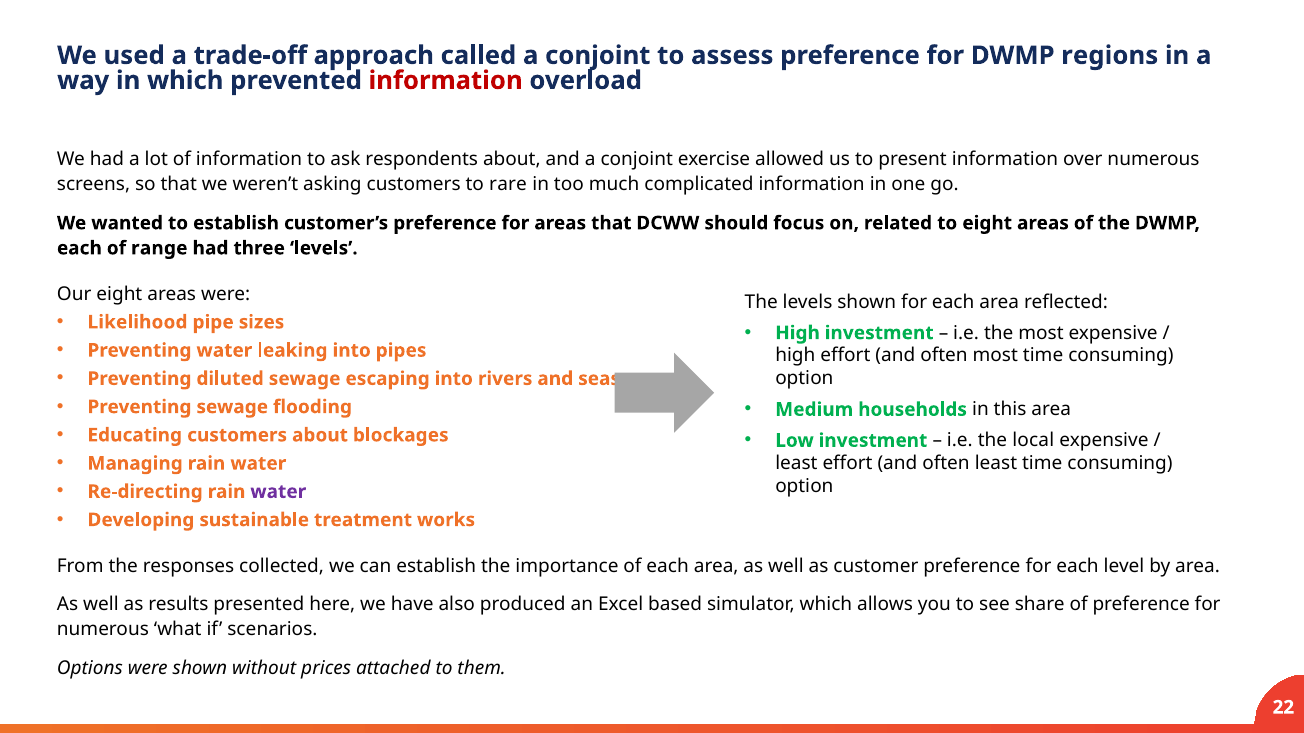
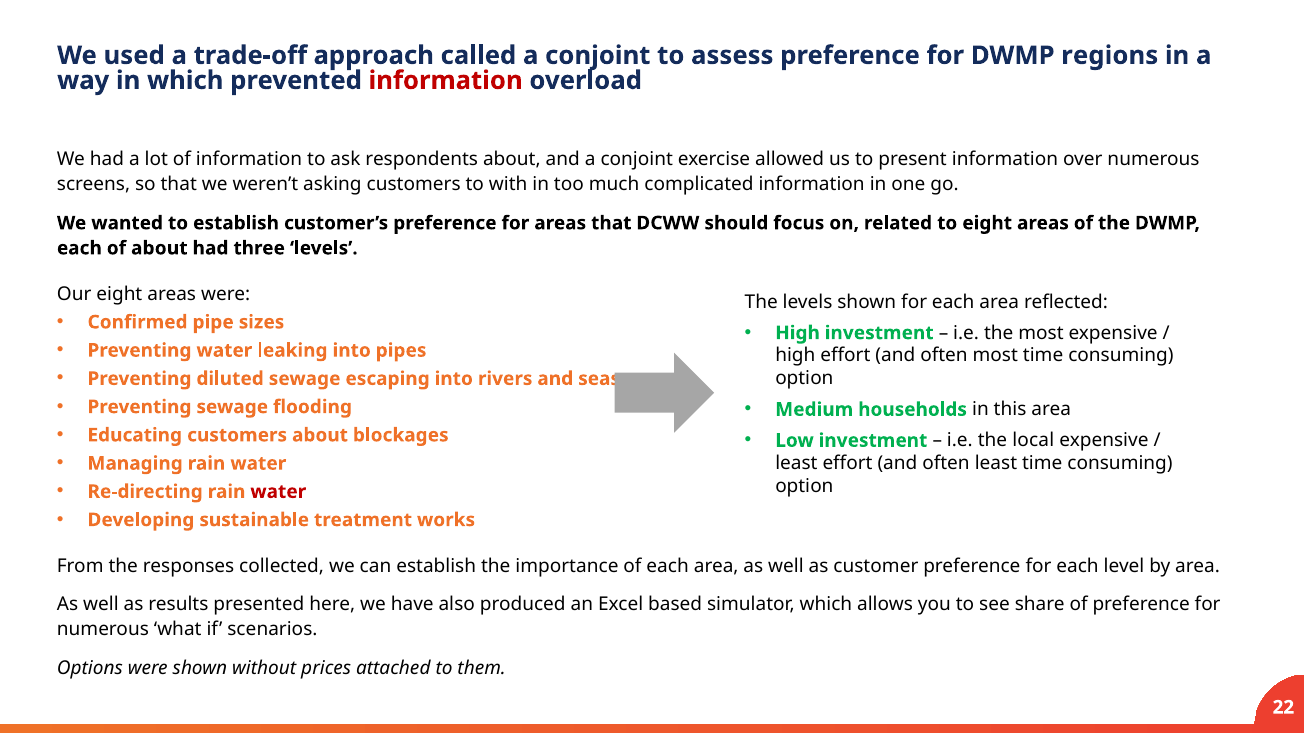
rare: rare -> with
of range: range -> about
Likelihood: Likelihood -> Confirmed
water at (278, 492) colour: purple -> red
